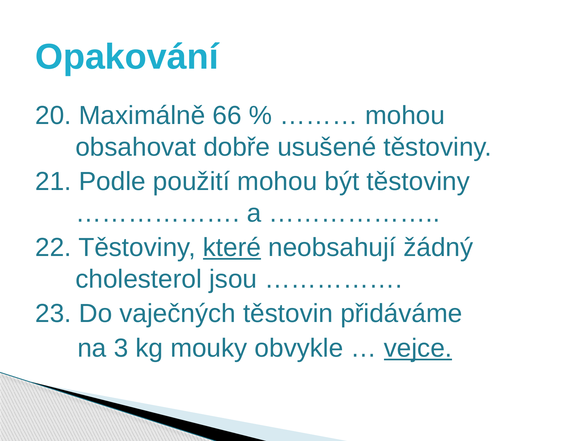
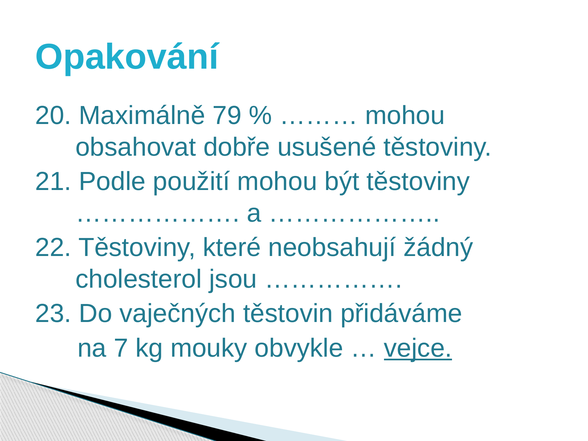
66: 66 -> 79
které underline: present -> none
3: 3 -> 7
